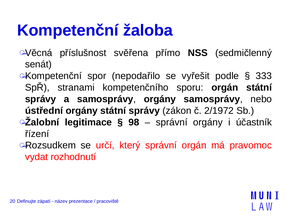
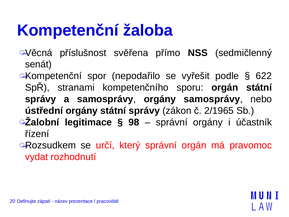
333: 333 -> 622
2/1972: 2/1972 -> 2/1965
